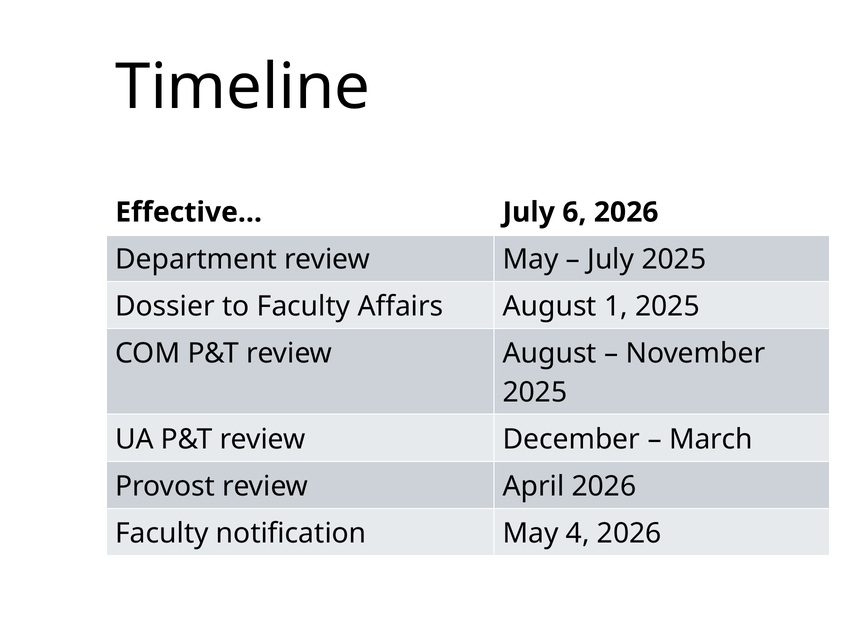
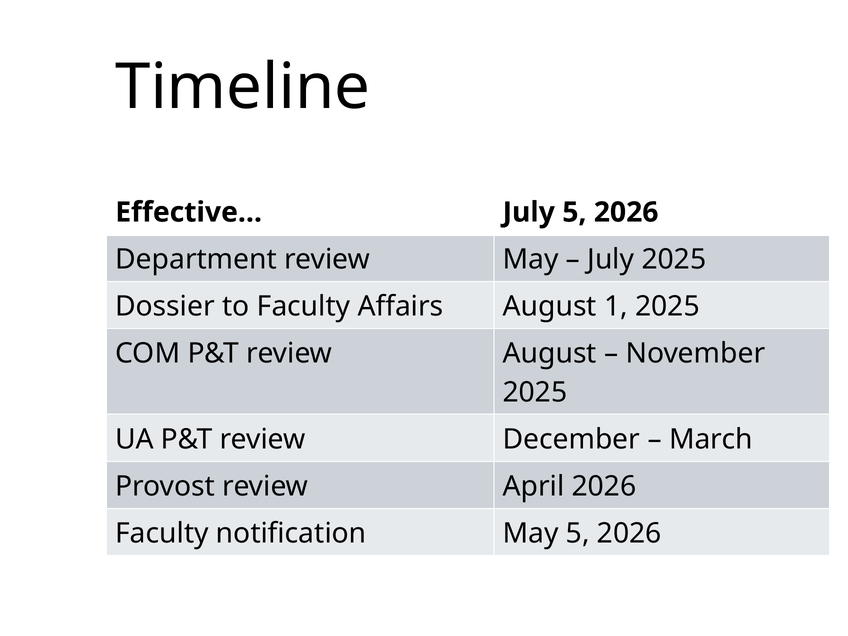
July 6: 6 -> 5
May 4: 4 -> 5
